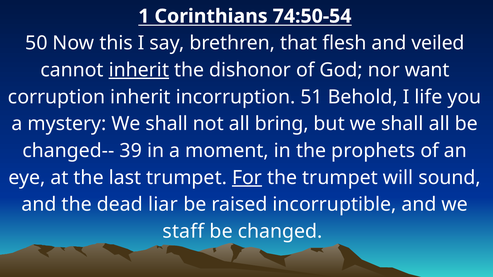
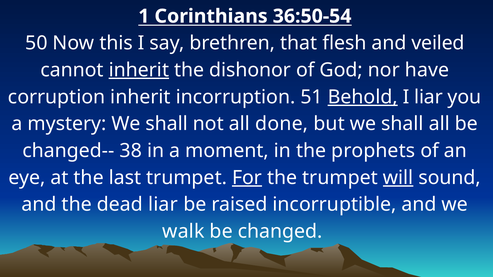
74:50-54: 74:50-54 -> 36:50-54
want: want -> have
Behold underline: none -> present
I life: life -> liar
bring: bring -> done
39: 39 -> 38
will underline: none -> present
staff: staff -> walk
